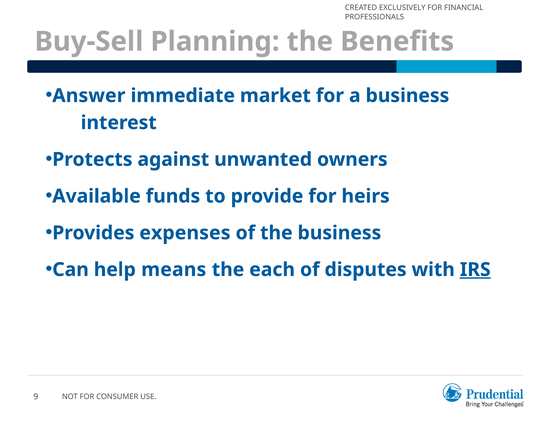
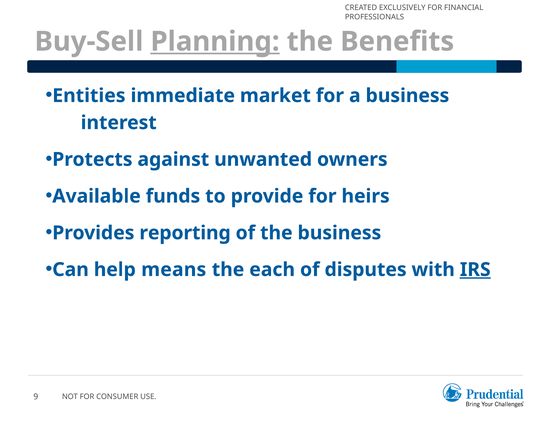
Planning underline: none -> present
Answer: Answer -> Entities
expenses: expenses -> reporting
